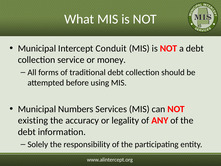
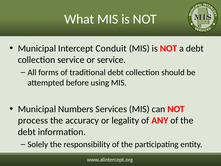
or money: money -> service
existing: existing -> process
